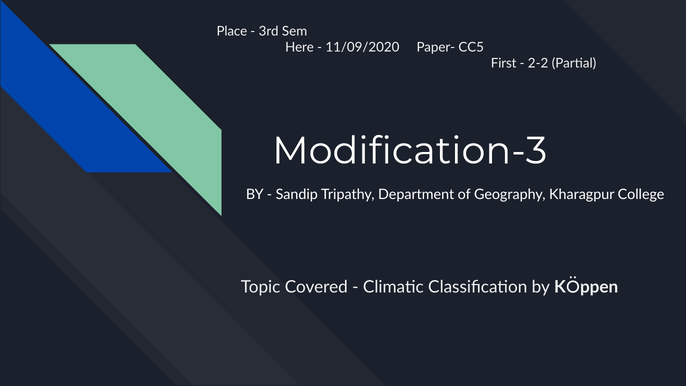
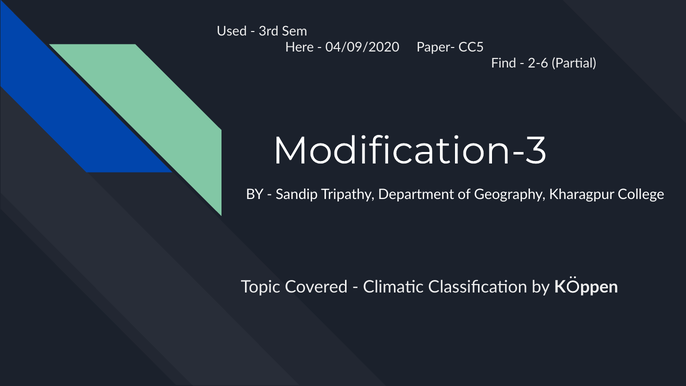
Place: Place -> Used
11/09/2020: 11/09/2020 -> 04/09/2020
First: First -> Find
2-2: 2-2 -> 2-6
